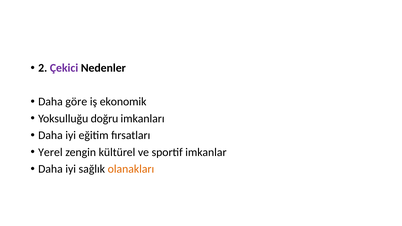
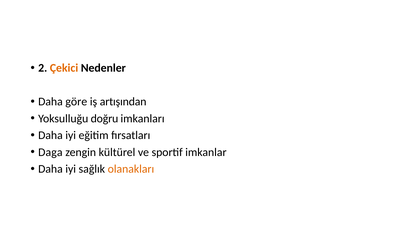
Çekici colour: purple -> orange
ekonomik: ekonomik -> artışından
Yerel: Yerel -> Daga
